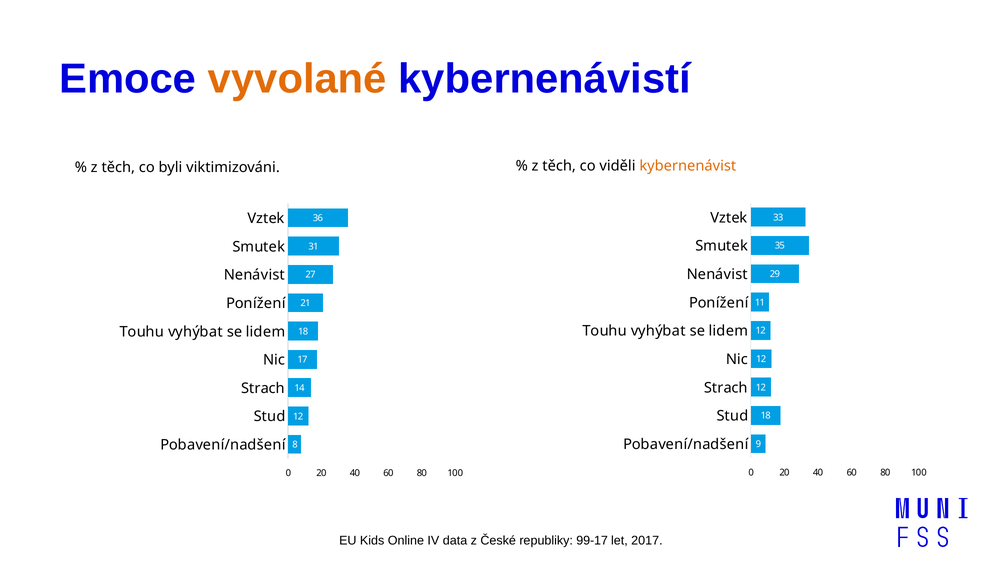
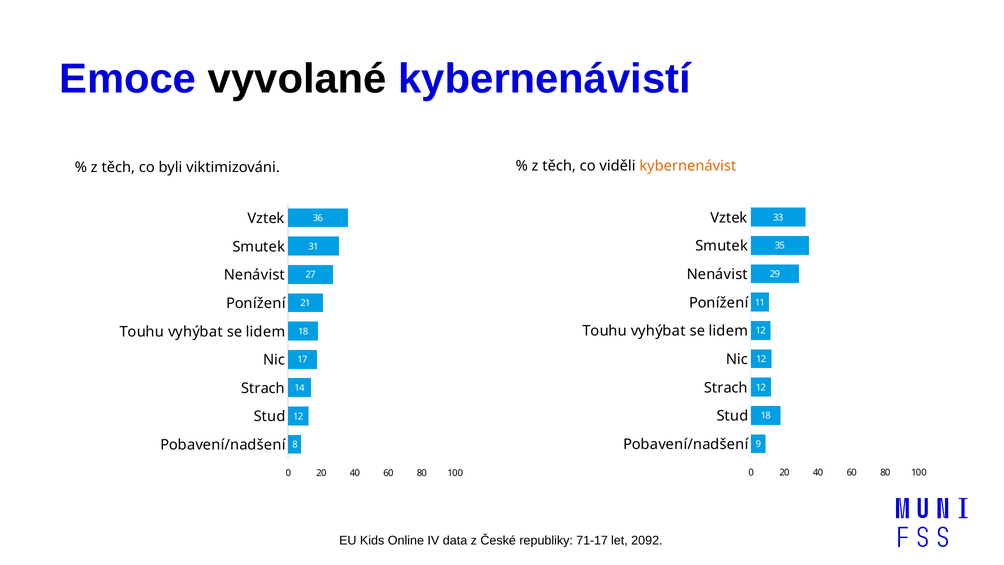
vyvolané colour: orange -> black
99-17: 99-17 -> 71-17
2017: 2017 -> 2092
